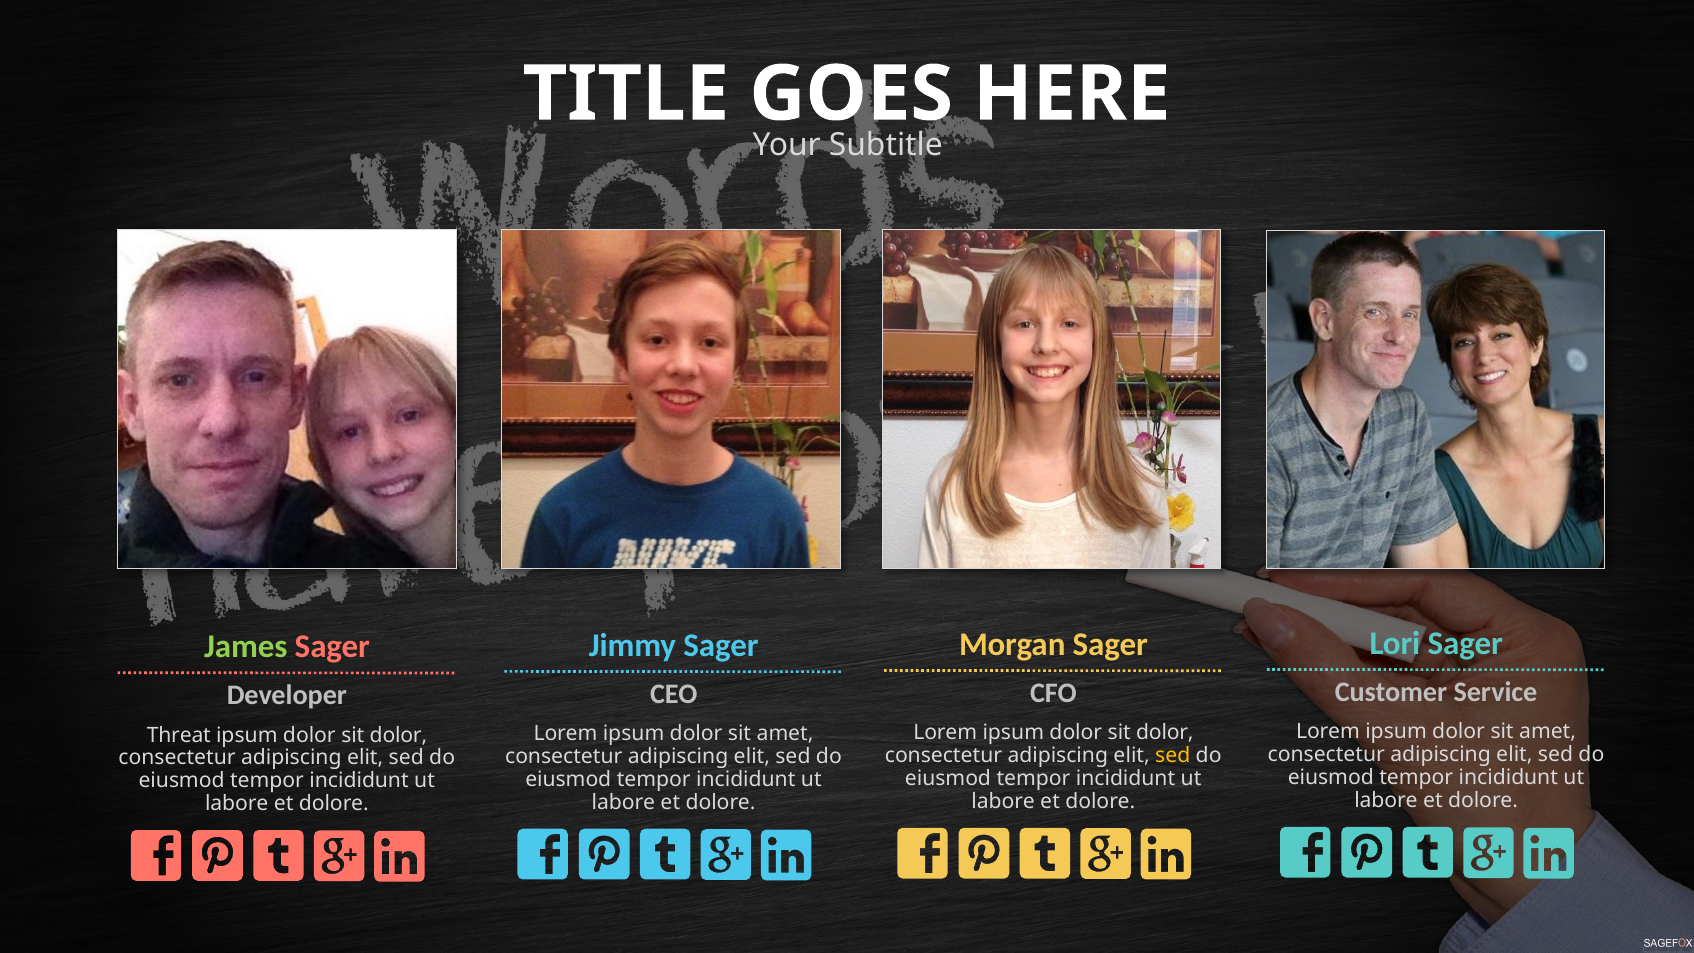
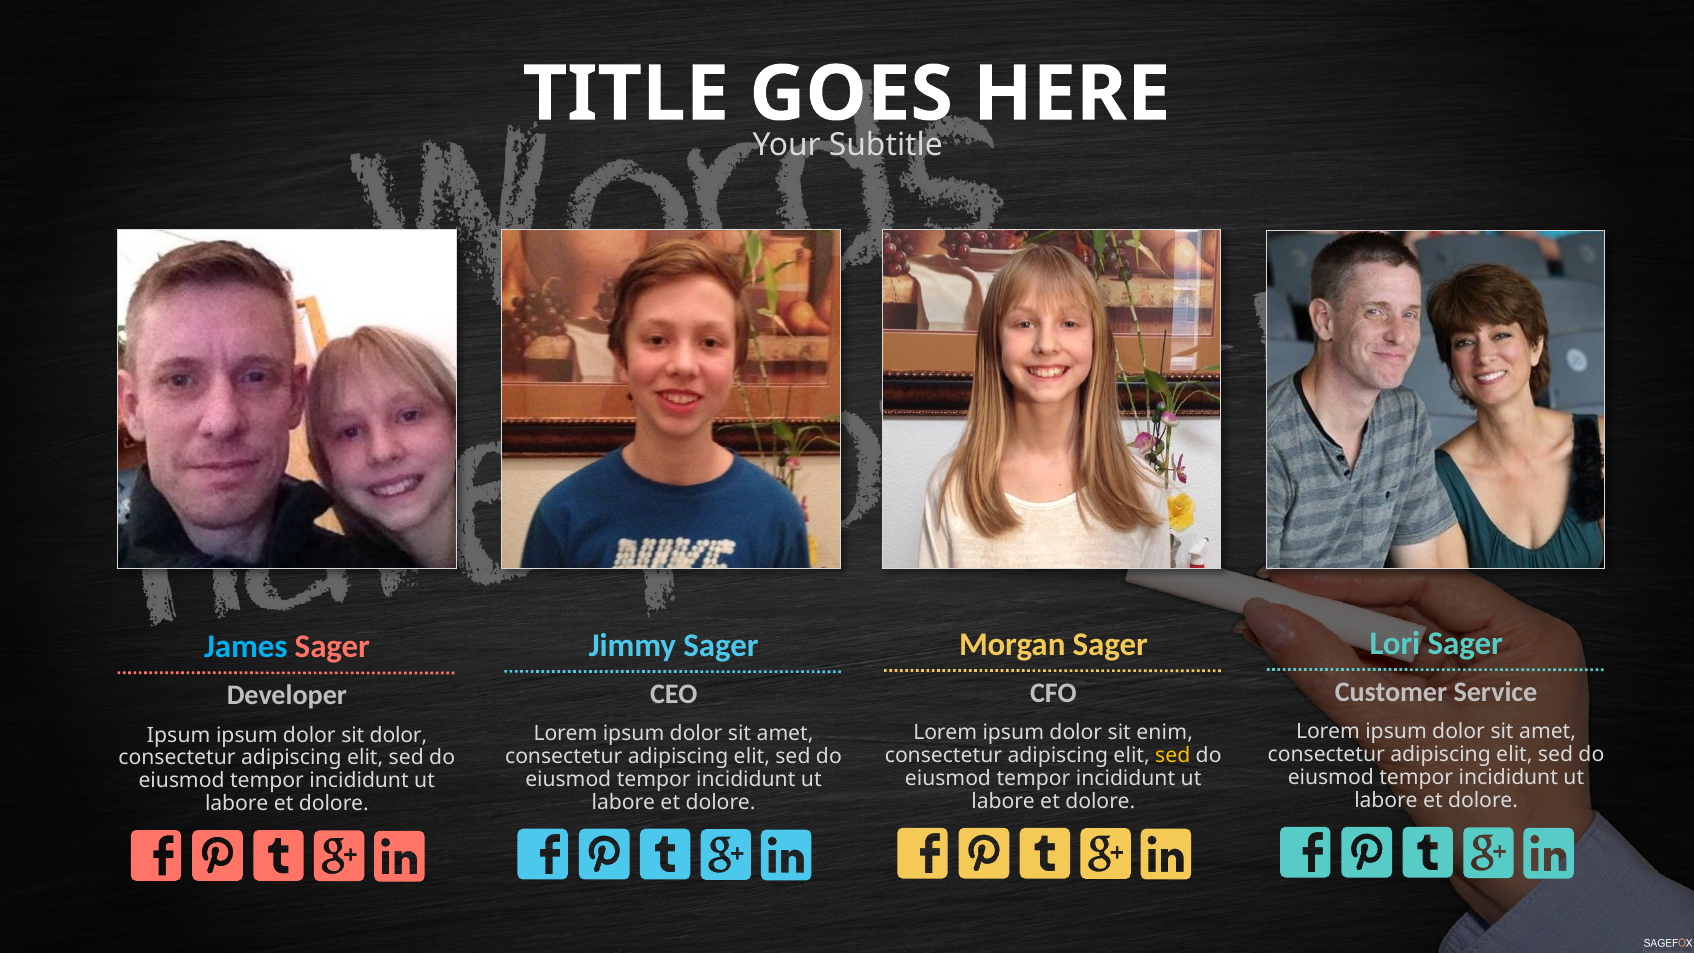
James colour: light green -> light blue
dolor at (1165, 733): dolor -> enim
Threat at (179, 735): Threat -> Ipsum
